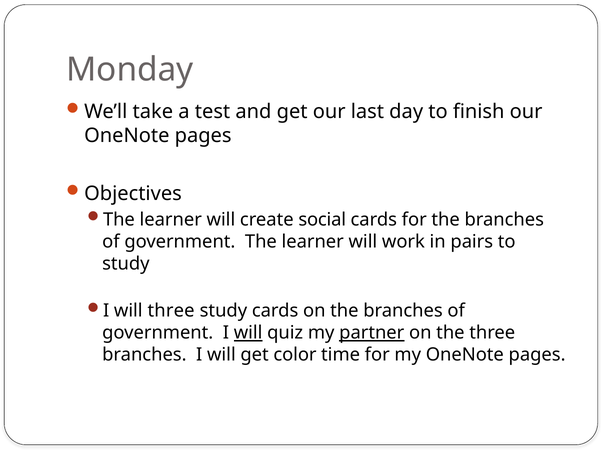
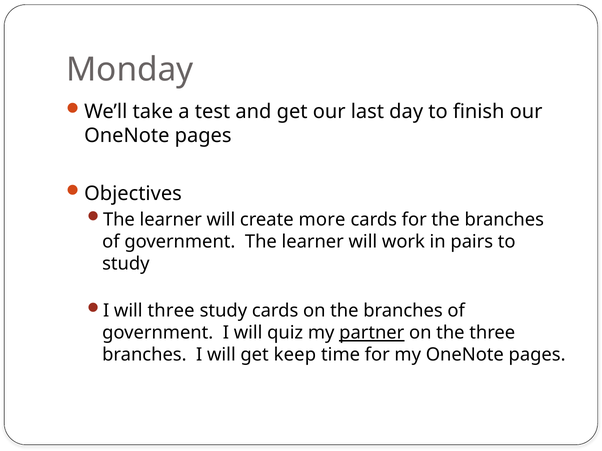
social: social -> more
will at (248, 333) underline: present -> none
color: color -> keep
